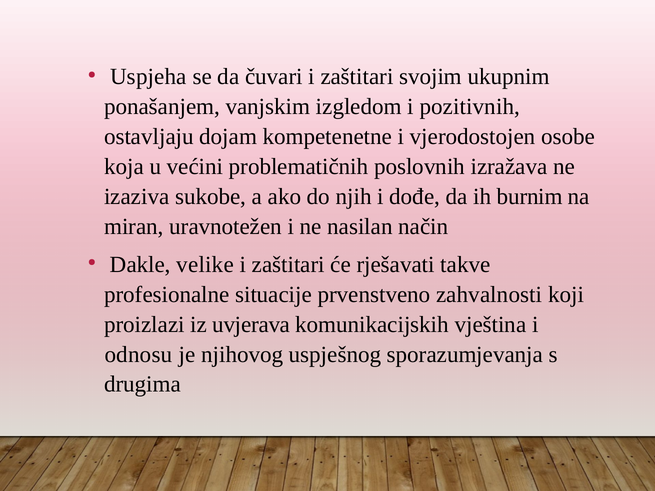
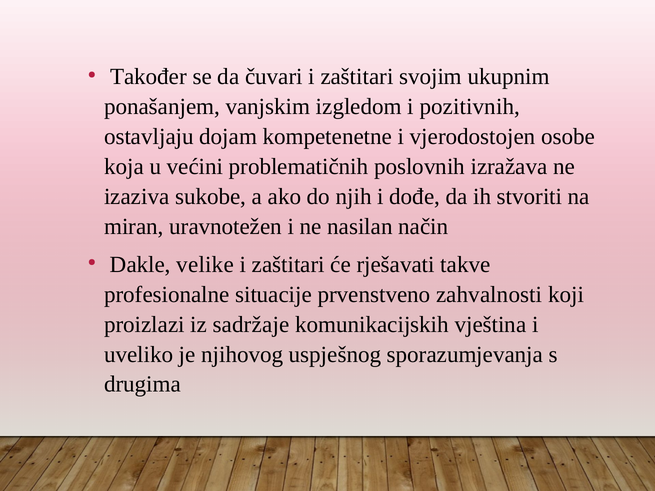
Uspjeha: Uspjeha -> Također
burnim: burnim -> stvoriti
uvjerava: uvjerava -> sadržaje
odnosu: odnosu -> uveliko
